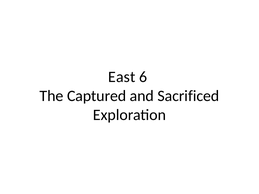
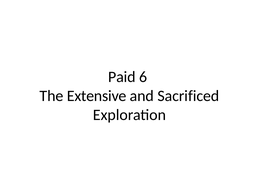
East: East -> Paid
Captured: Captured -> Extensive
